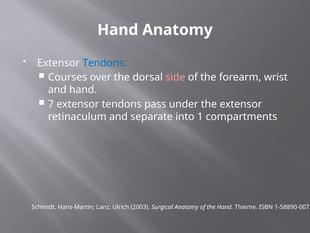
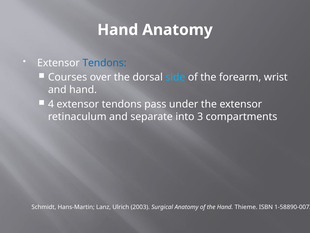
side colour: pink -> light blue
7: 7 -> 4
1: 1 -> 3
